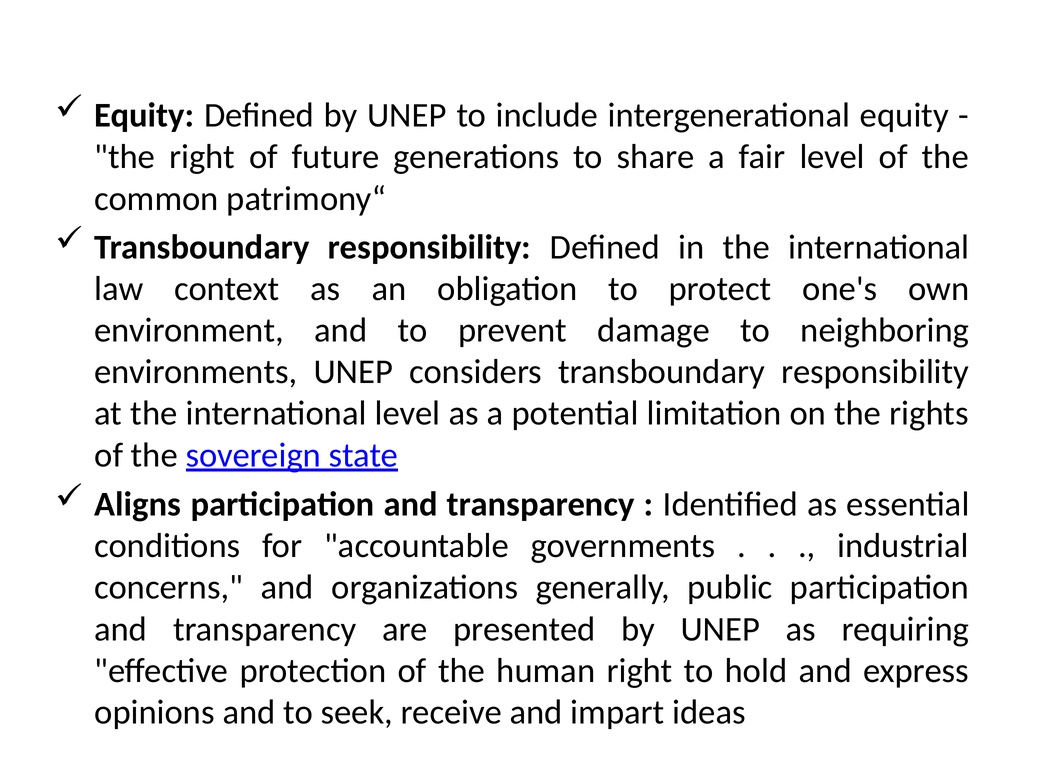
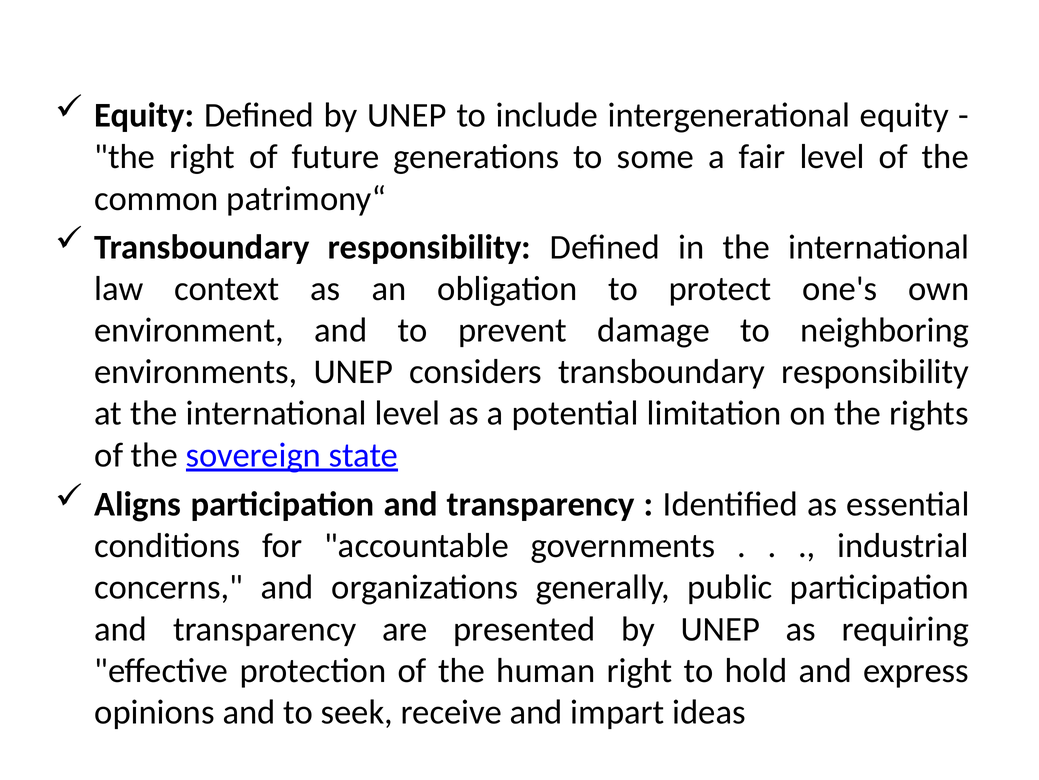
share: share -> some
